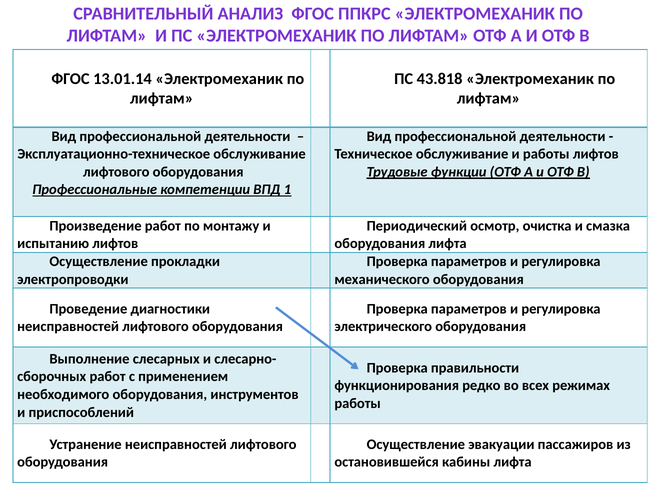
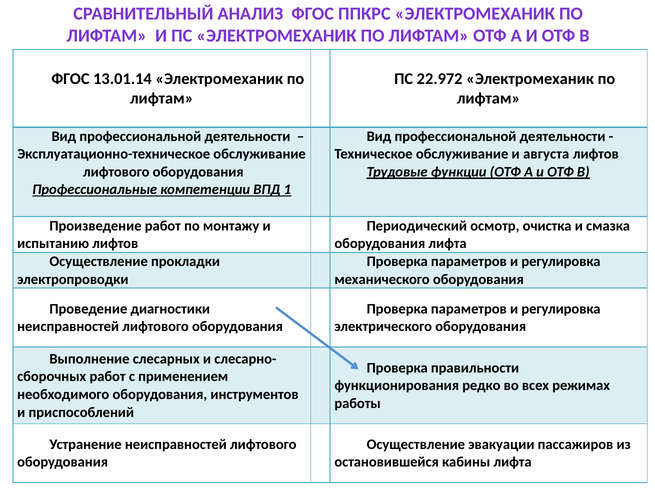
43.818: 43.818 -> 22.972
и работы: работы -> августа
